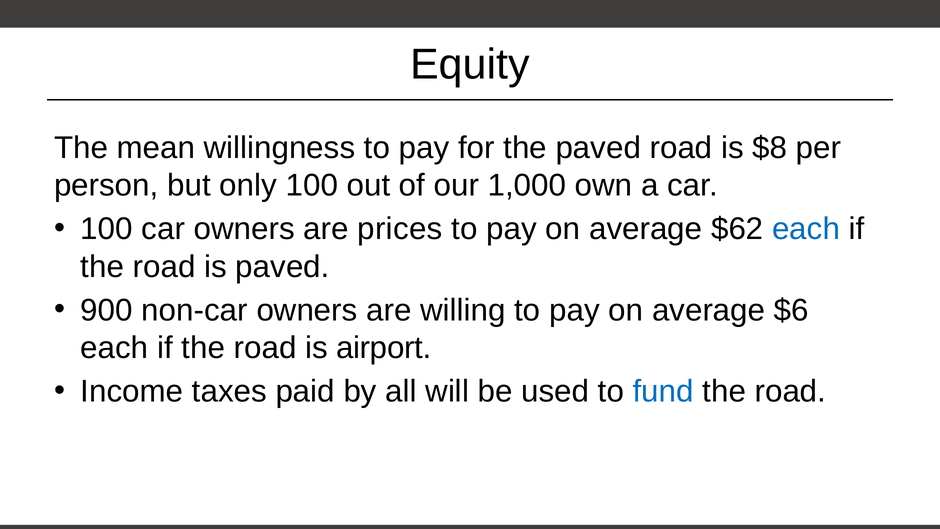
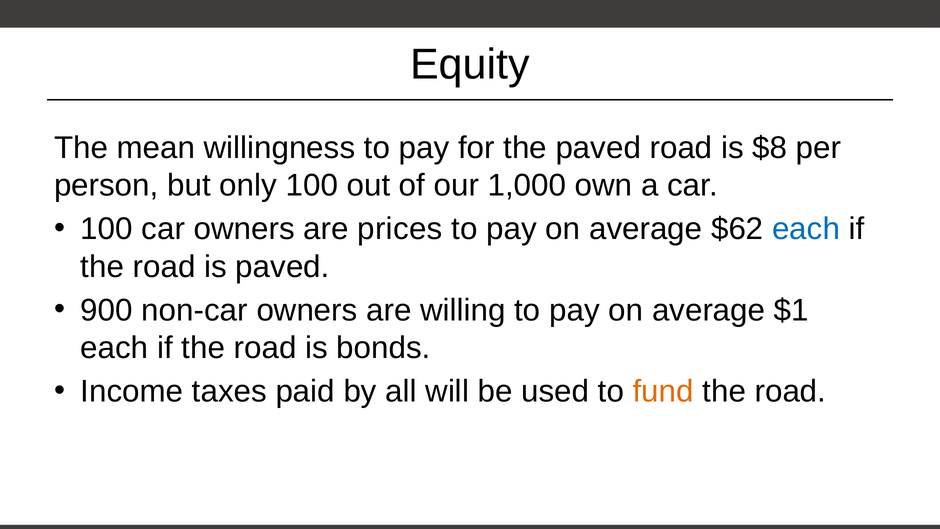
$6: $6 -> $1
airport: airport -> bonds
fund colour: blue -> orange
